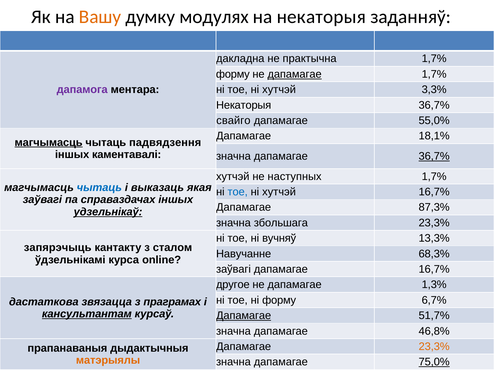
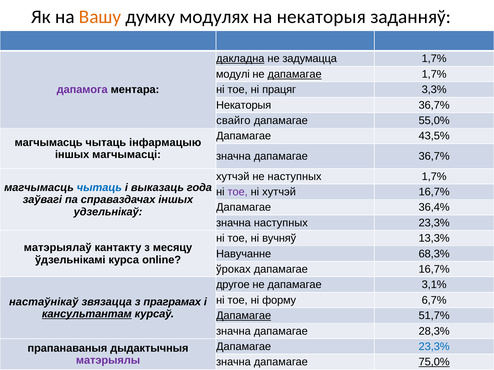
дакладна underline: none -> present
практычна: практычна -> задумацца
форму at (233, 74): форму -> модулі
хутчэй at (279, 90): хутчэй -> працяг
18,1%: 18,1% -> 43,5%
магчымасць at (49, 143) underline: present -> none
падвядзення: падвядзення -> інфармацыю
каментавалі: каментавалі -> магчымасці
36,7% at (434, 156) underline: present -> none
якая: якая -> года
тое at (238, 192) colour: blue -> purple
87,3%: 87,3% -> 36,4%
удзельнікаў underline: present -> none
значна збольшага: збольшага -> наступных
запярэчыць: запярэчыць -> матэрыялаў
сталом: сталом -> месяцу
заўвагі at (233, 270): заўвагі -> ўроках
1,3%: 1,3% -> 3,1%
дастаткова: дастаткова -> настаўнікаў
46,8%: 46,8% -> 28,3%
23,3% at (434, 347) colour: orange -> blue
матэрыялы colour: orange -> purple
